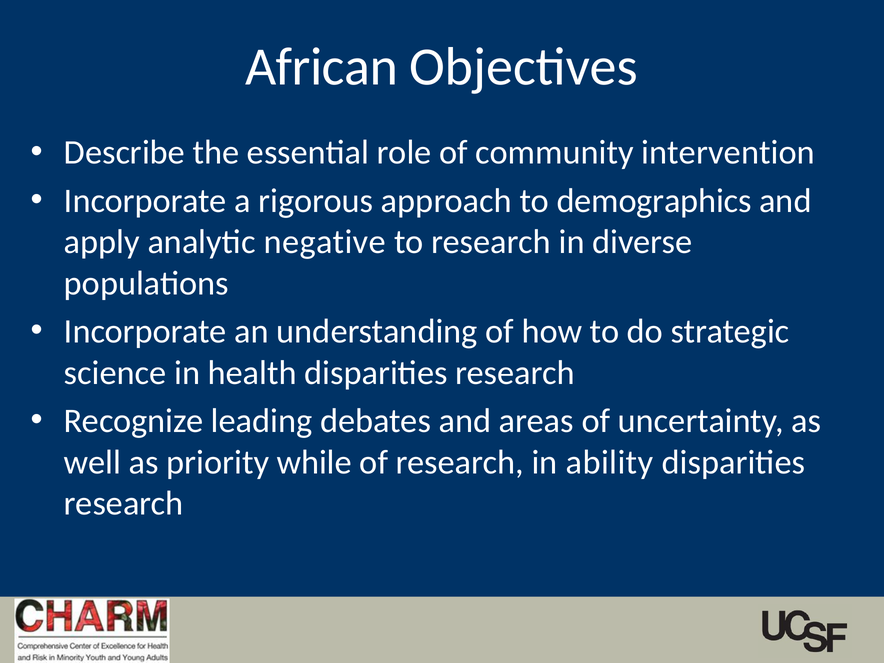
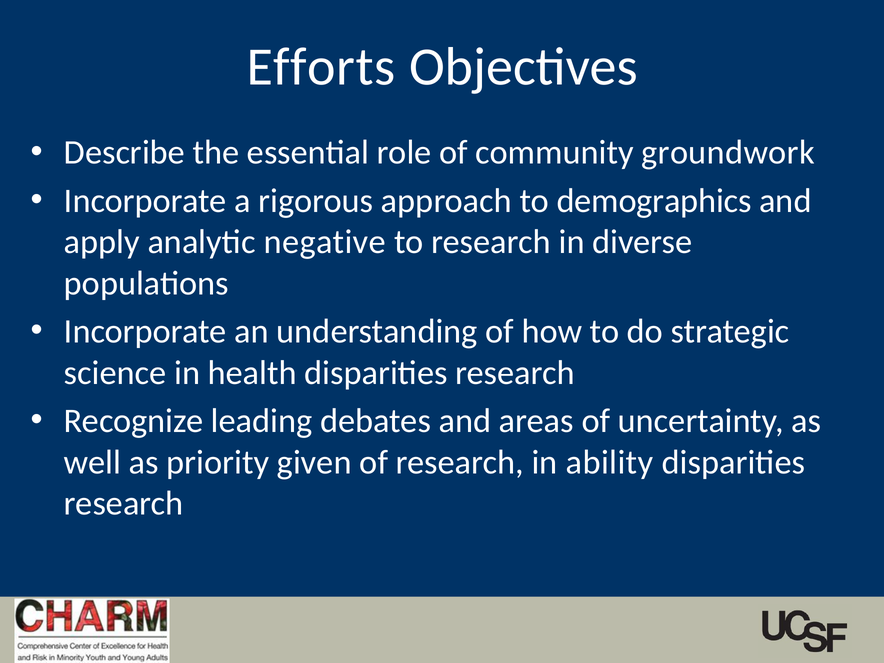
African: African -> Efforts
intervention: intervention -> groundwork
while: while -> given
